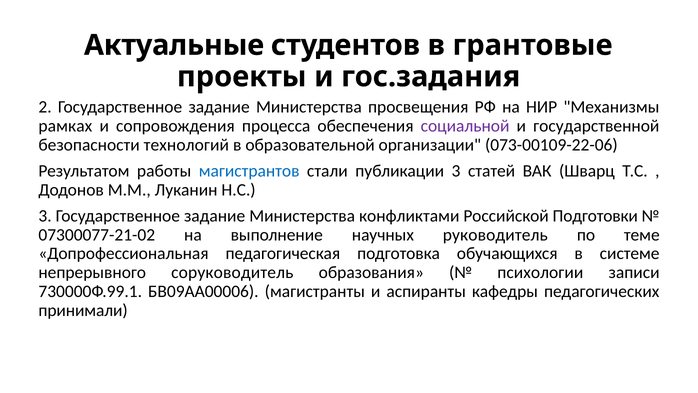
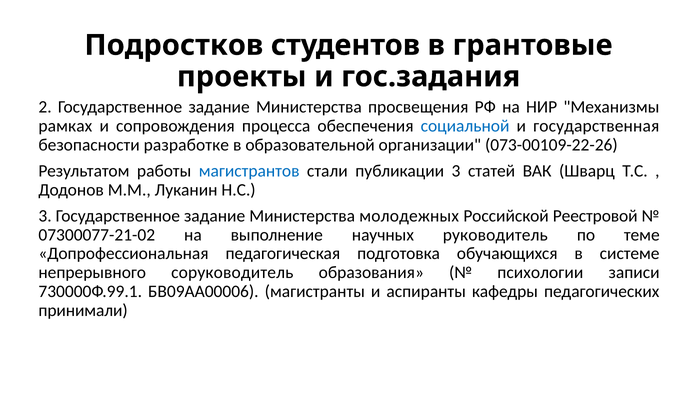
Актуальные: Актуальные -> Подростков
социальной colour: purple -> blue
государственной: государственной -> государственная
технологий: технологий -> разработке
073-00109-22-06: 073-00109-22-06 -> 073-00109-22-26
конфликтами: конфликтами -> молодежных
Подготовки: Подготовки -> Реестровой
